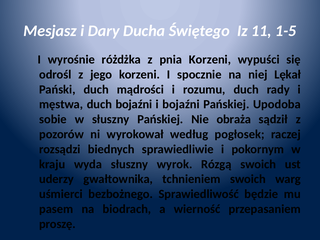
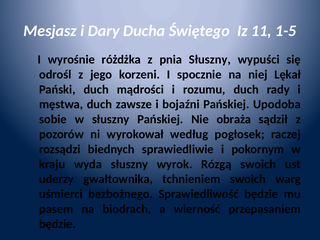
pnia Korzeni: Korzeni -> Słuszny
duch bojaźni: bojaźni -> zawsze
proszę at (57, 224): proszę -> będzie
